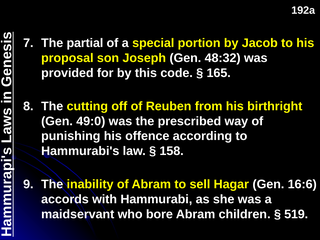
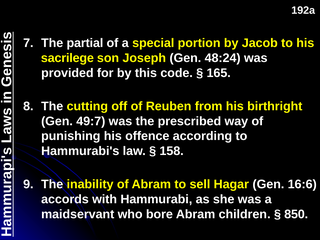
proposal: proposal -> sacrilege
48:32: 48:32 -> 48:24
49:0: 49:0 -> 49:7
519: 519 -> 850
